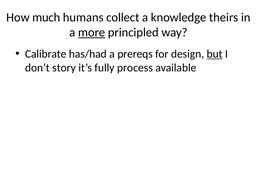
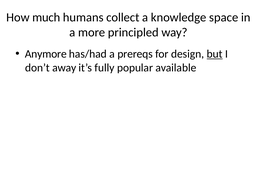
theirs: theirs -> space
more underline: present -> none
Calibrate: Calibrate -> Anymore
story: story -> away
process: process -> popular
